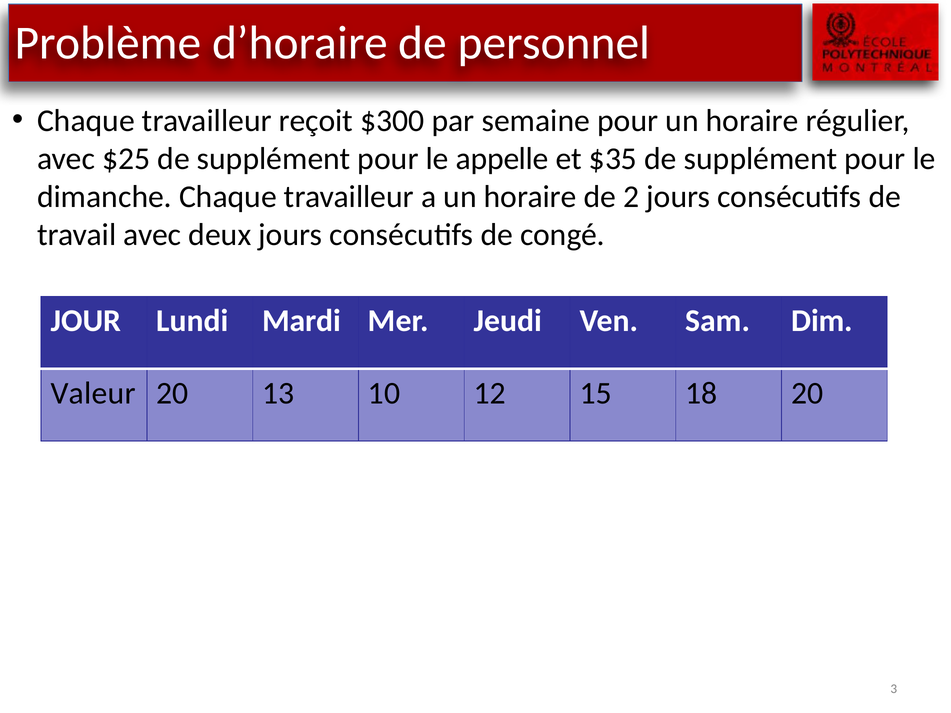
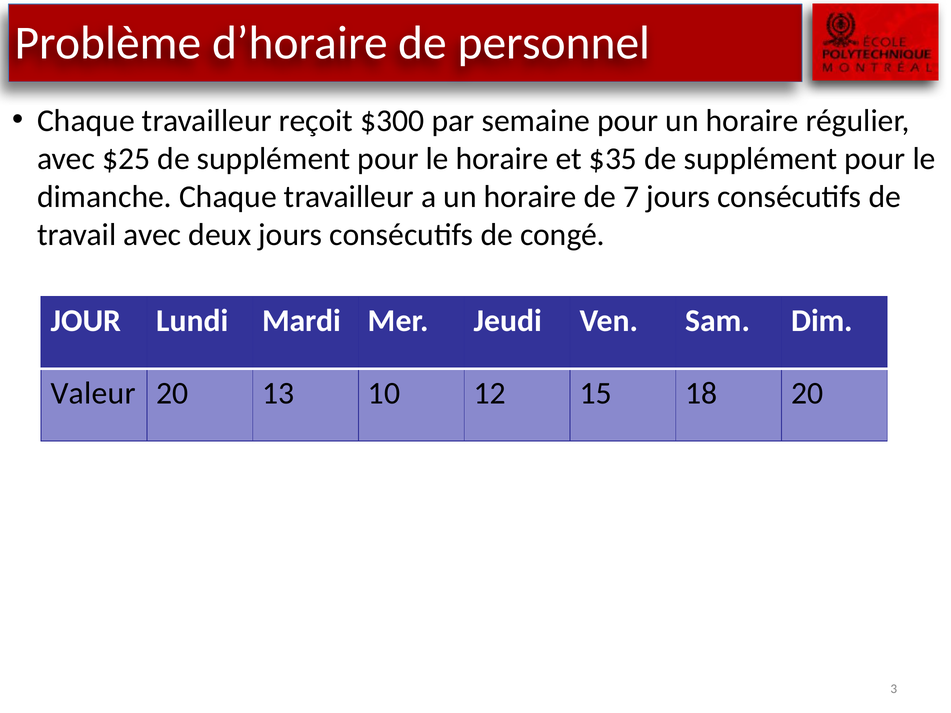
le appelle: appelle -> horaire
2: 2 -> 7
